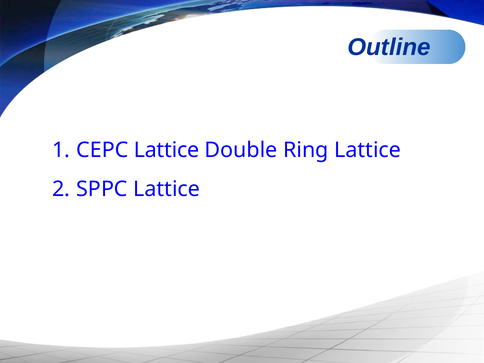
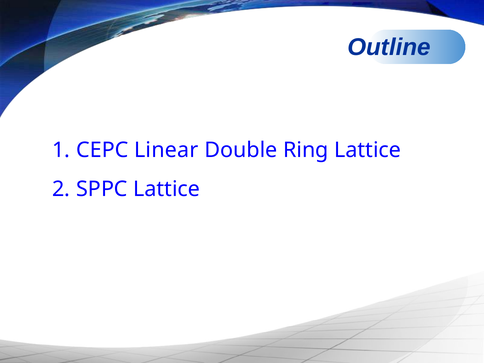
CEPC Lattice: Lattice -> Linear
